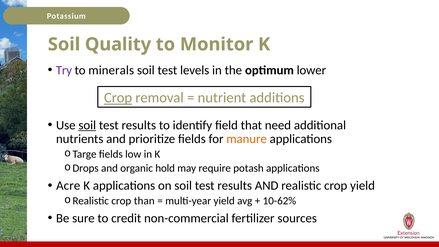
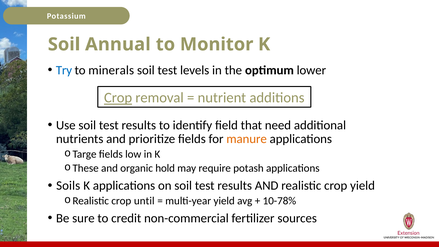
Quality: Quality -> Annual
Try colour: purple -> blue
soil at (87, 125) underline: present -> none
Drops: Drops -> These
Acre: Acre -> Soils
than: than -> until
10-62%: 10-62% -> 10-78%
